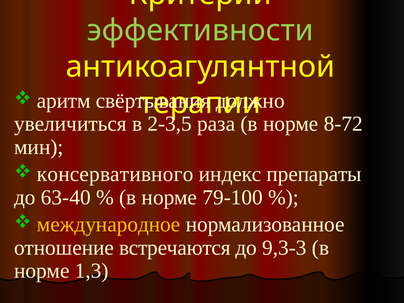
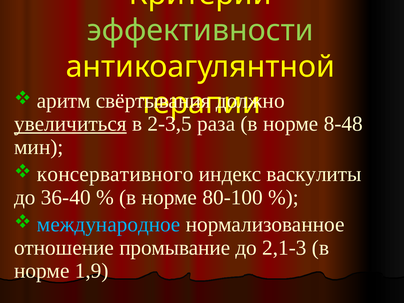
увеличиться underline: none -> present
8-72: 8-72 -> 8-48
препараты: препараты -> васкулиты
63-40: 63-40 -> 36-40
79-100: 79-100 -> 80-100
международное colour: yellow -> light blue
встречаются: встречаются -> промывание
9,3-3: 9,3-3 -> 2,1-3
1,3: 1,3 -> 1,9
